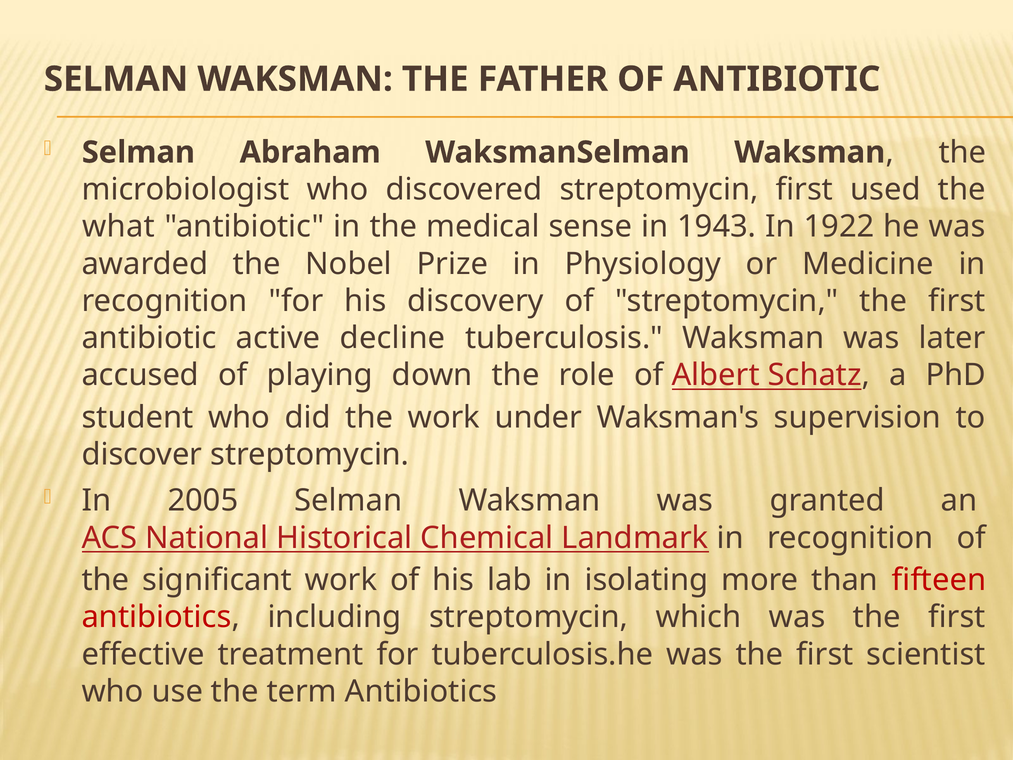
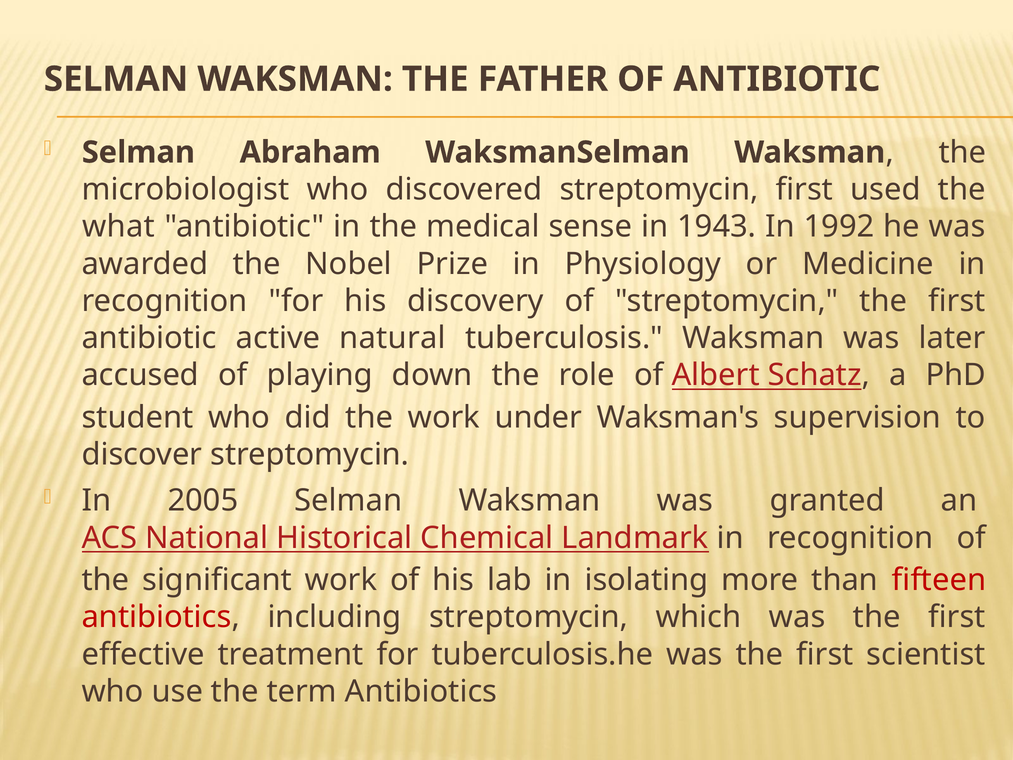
1922: 1922 -> 1992
decline: decline -> natural
